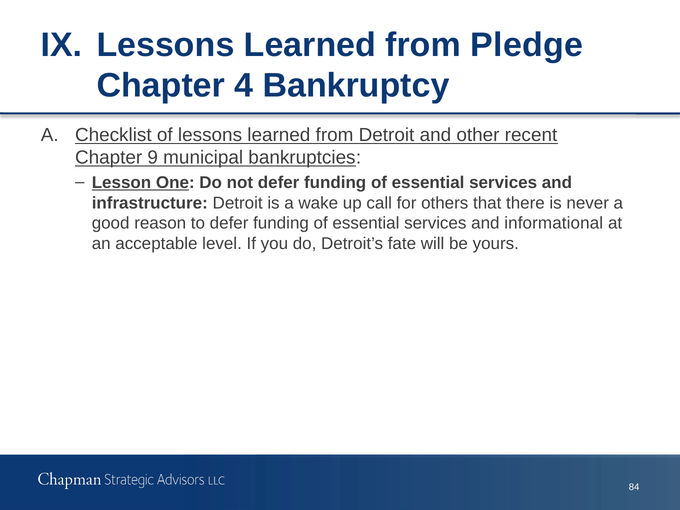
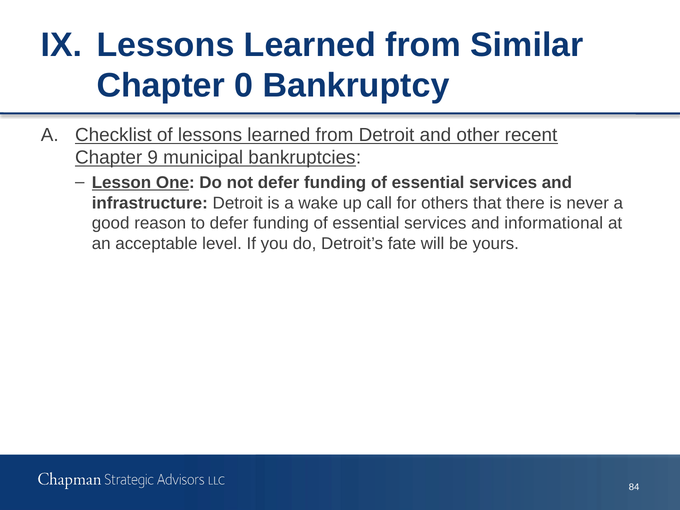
Pledge: Pledge -> Similar
4: 4 -> 0
